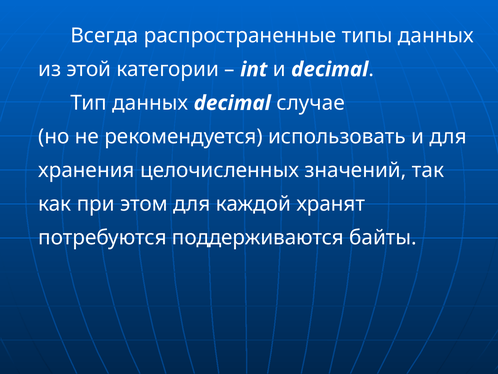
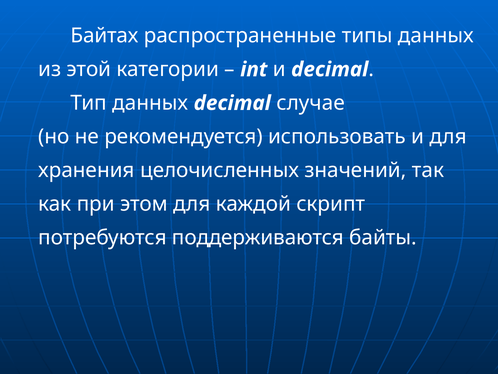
Всегда: Всегда -> Байтах
хранят: хранят -> скрипт
